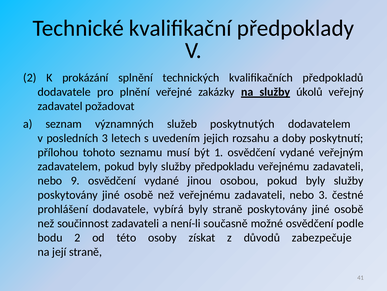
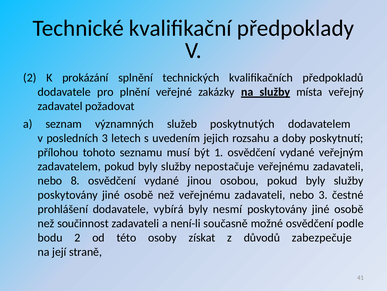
úkolů: úkolů -> místa
předpokladu: předpokladu -> nepostačuje
9: 9 -> 8
byly straně: straně -> nesmí
